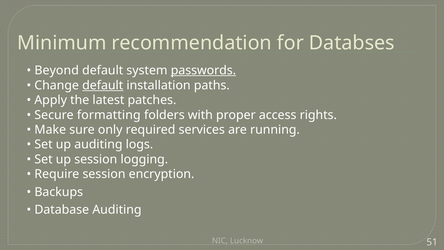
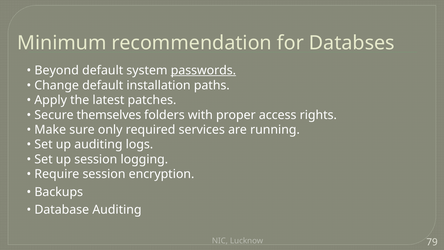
default at (103, 85) underline: present -> none
formatting: formatting -> themselves
51: 51 -> 79
